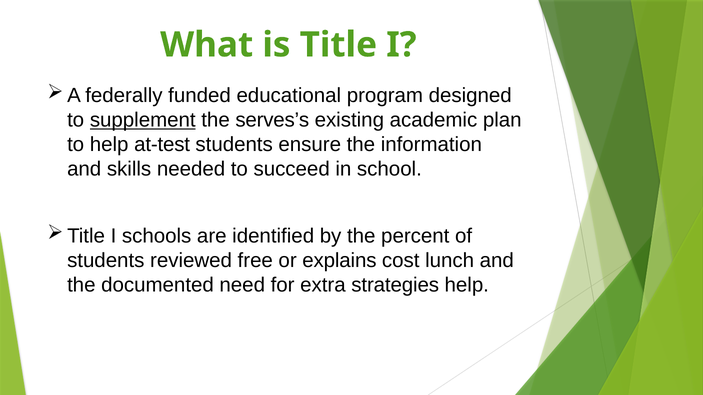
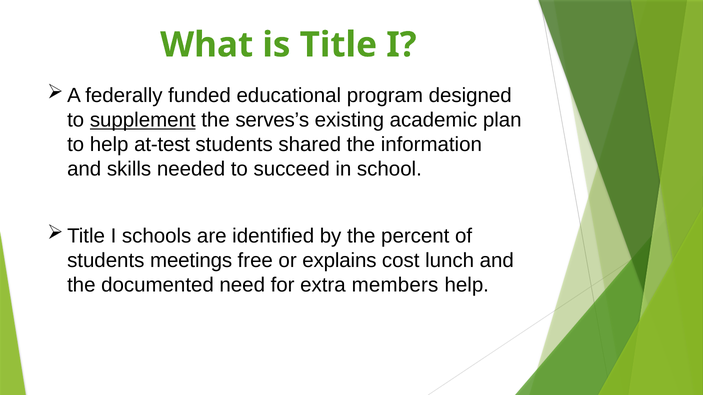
ensure: ensure -> shared
reviewed: reviewed -> meetings
strategies: strategies -> members
